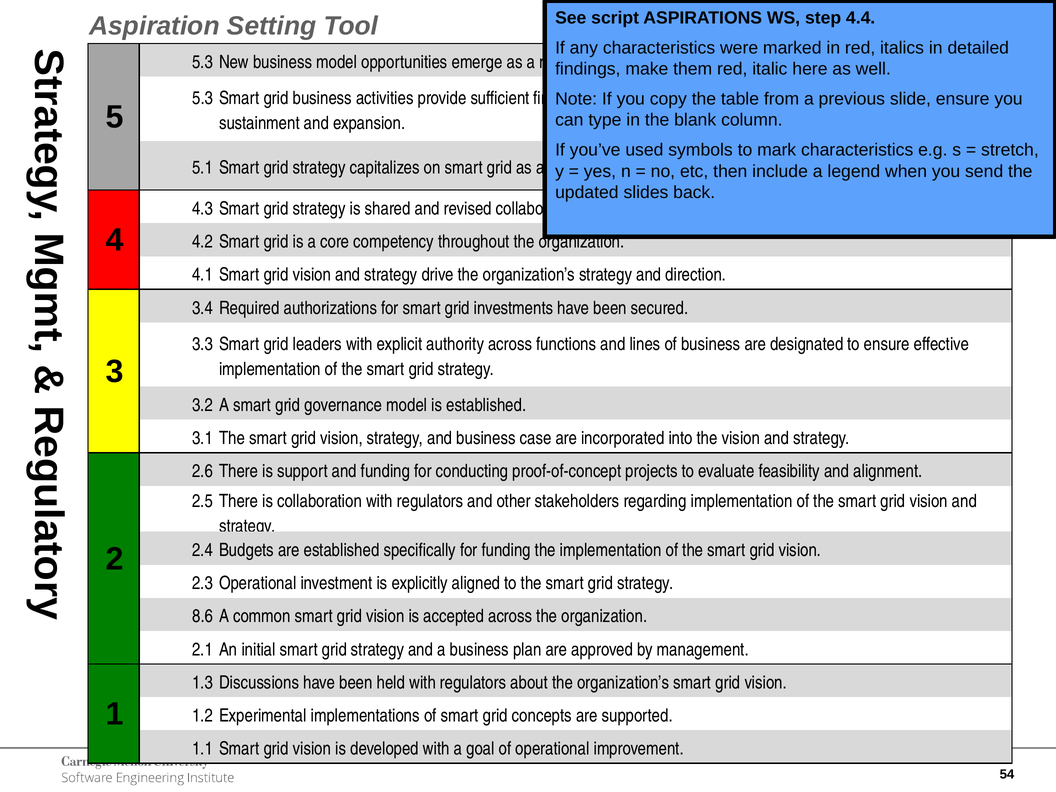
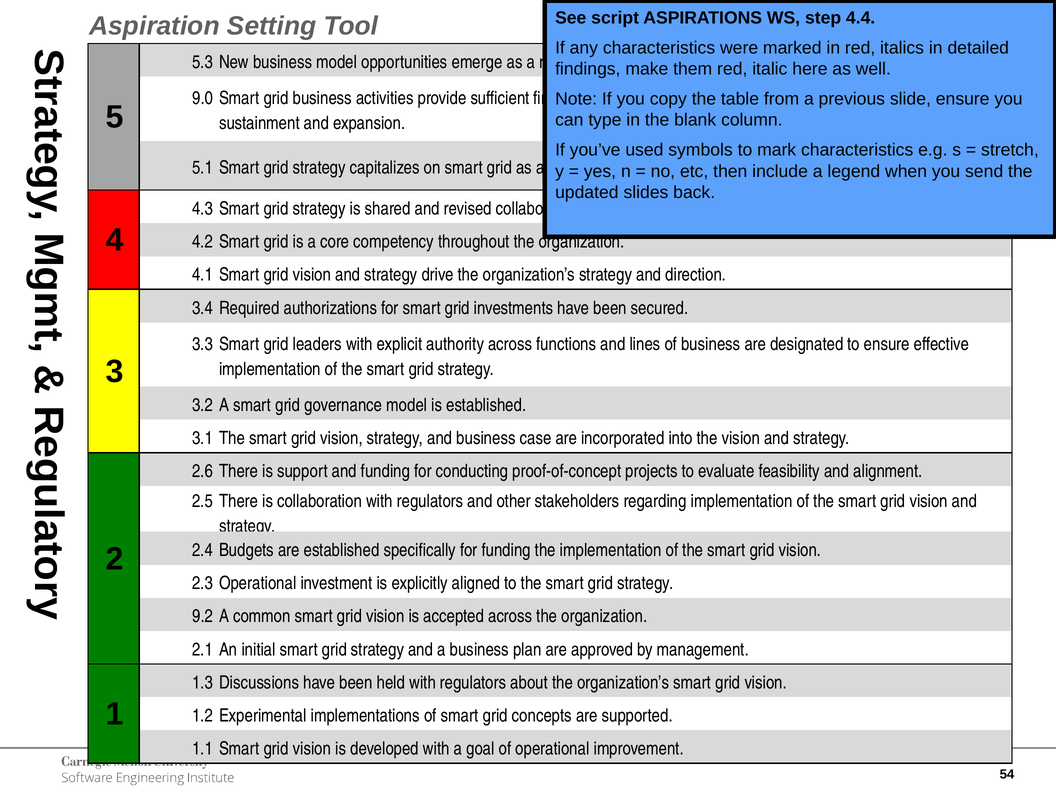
5.3 at (203, 98): 5.3 -> 9.0
8.6: 8.6 -> 9.2
